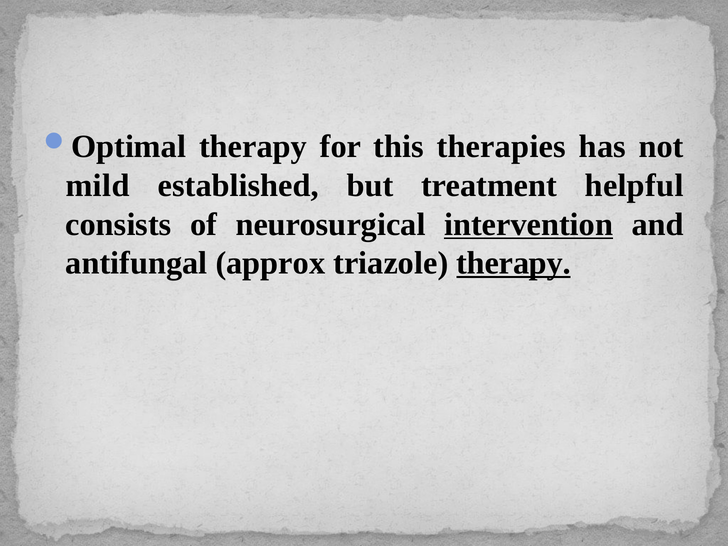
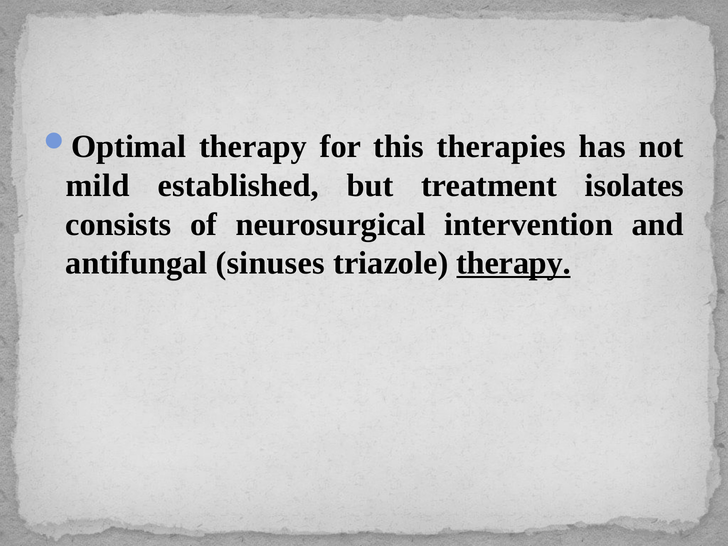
helpful: helpful -> isolates
intervention underline: present -> none
approx: approx -> sinuses
